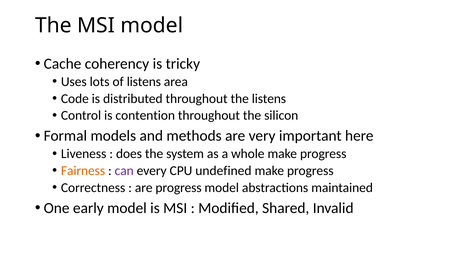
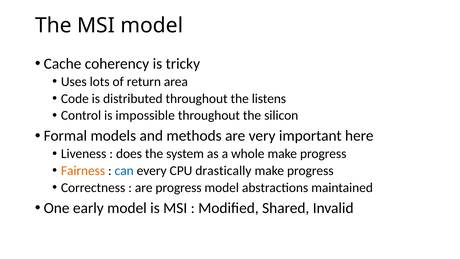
of listens: listens -> return
contention: contention -> impossible
can colour: purple -> blue
undefined: undefined -> drastically
